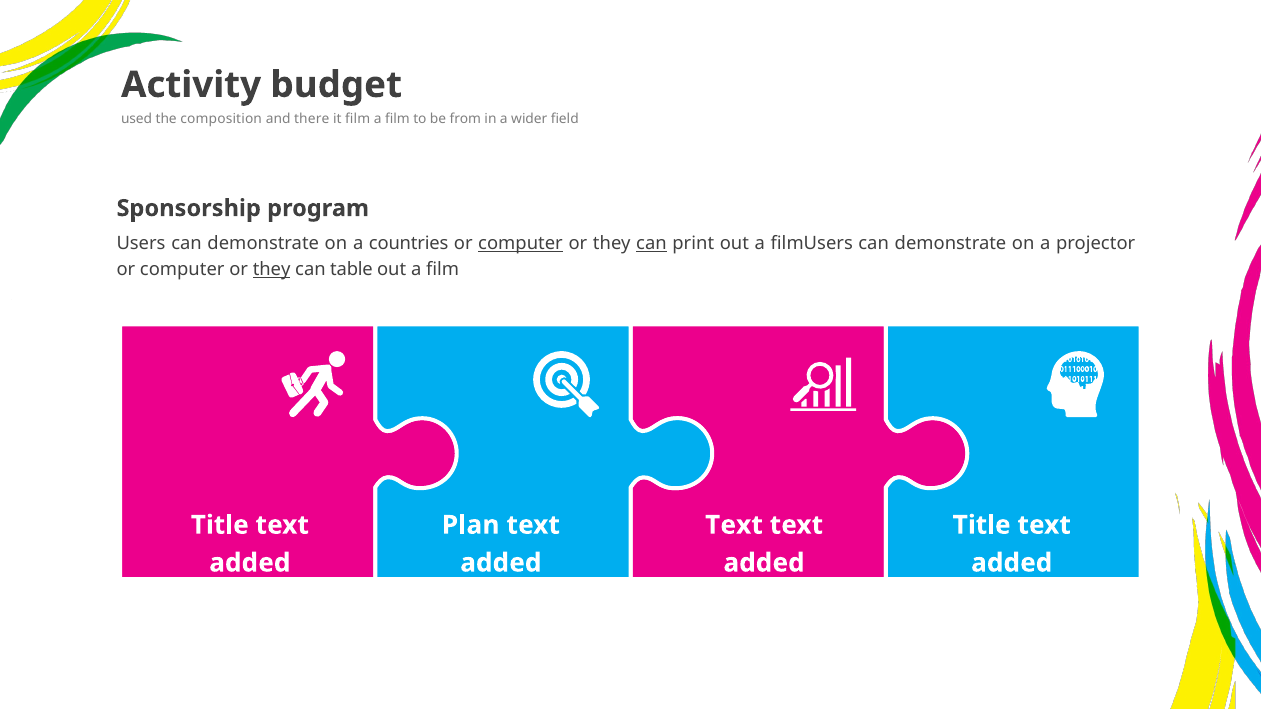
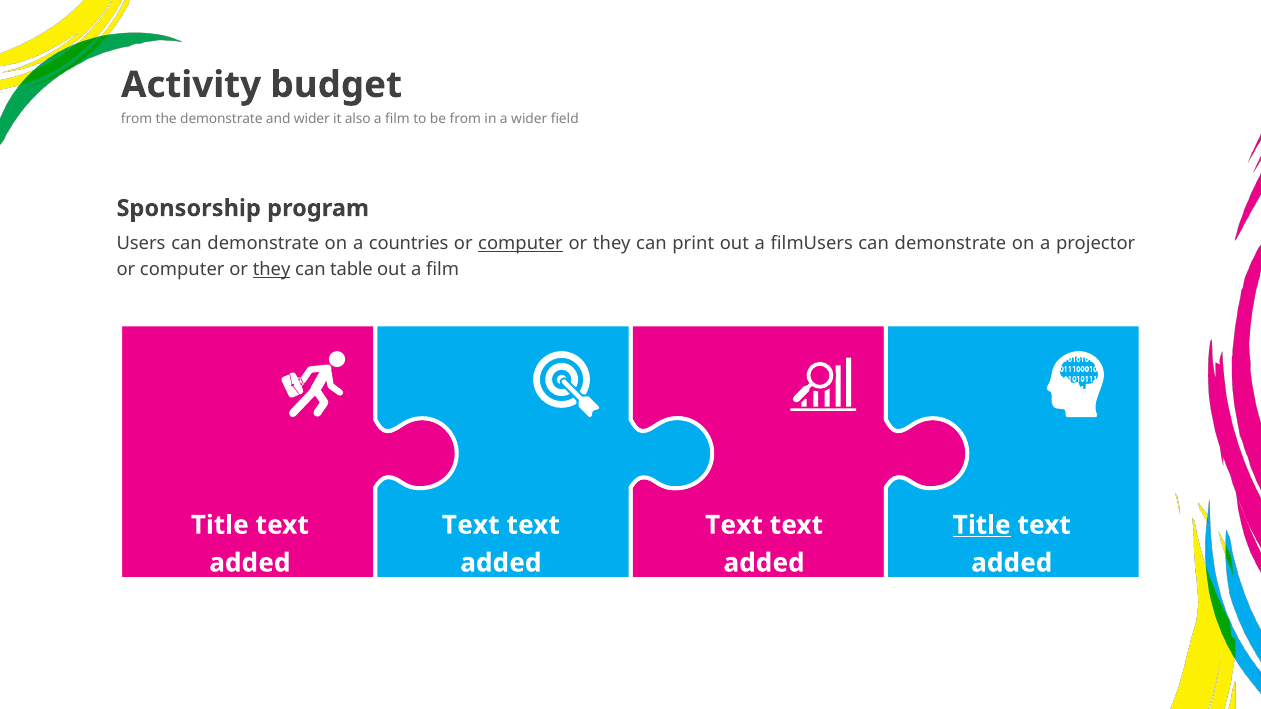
used at (137, 119): used -> from
the composition: composition -> demonstrate
and there: there -> wider
it film: film -> also
can at (651, 244) underline: present -> none
Plan at (471, 525): Plan -> Text
Title at (982, 525) underline: none -> present
